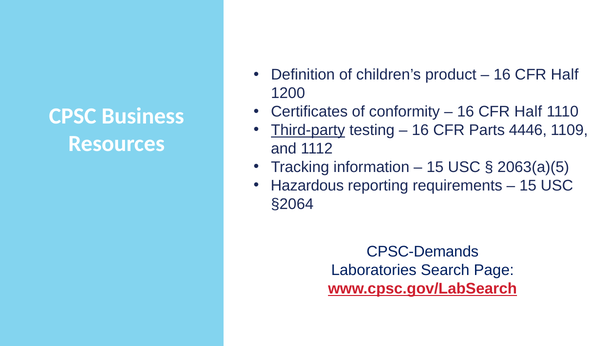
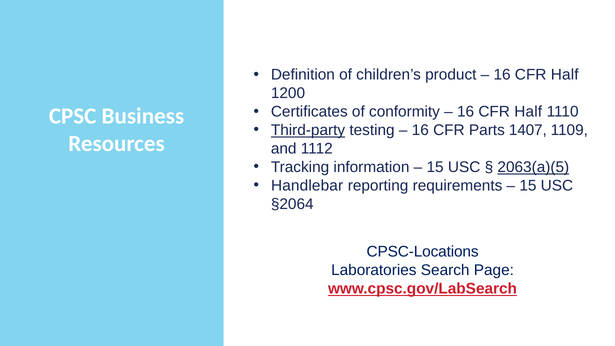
4446: 4446 -> 1407
2063(a)(5 underline: none -> present
Hazardous: Hazardous -> Handlebar
CPSC-Demands: CPSC-Demands -> CPSC-Locations
